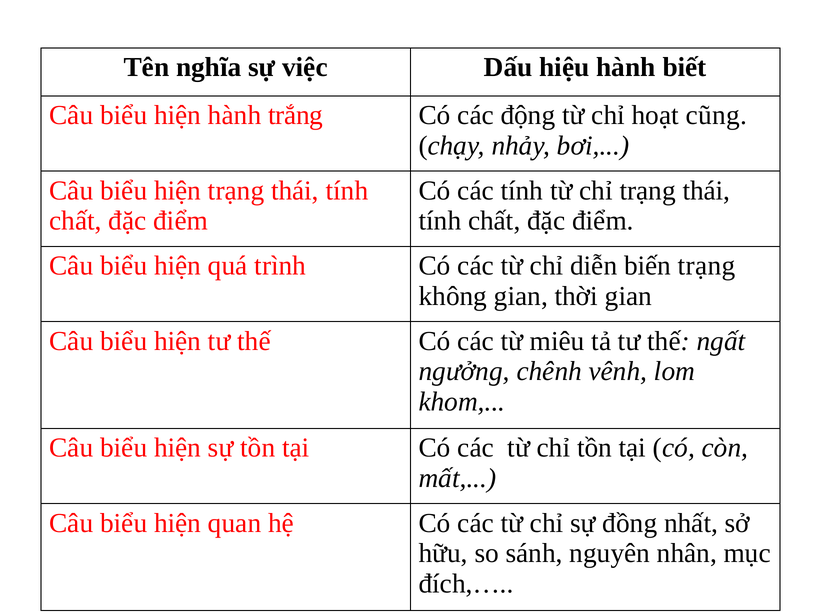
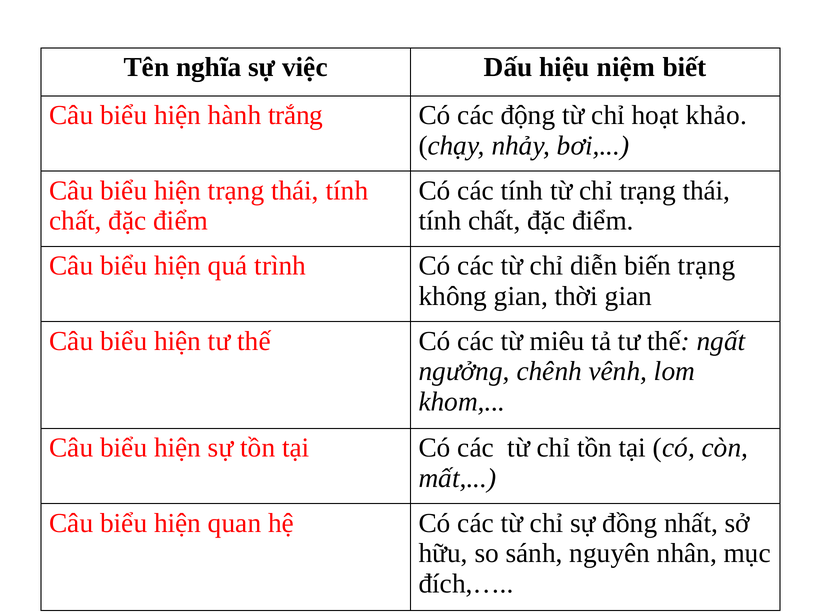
hiệu hành: hành -> niệm
cũng: cũng -> khảo
